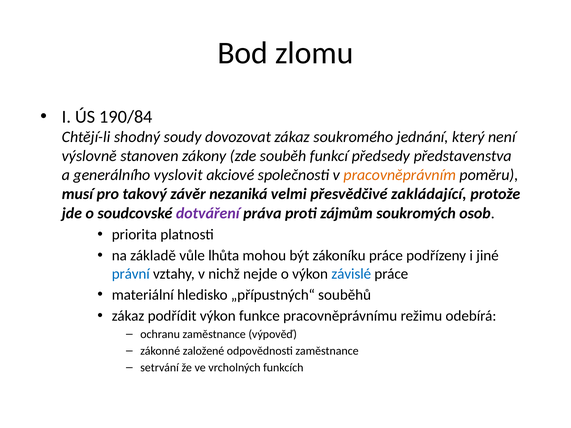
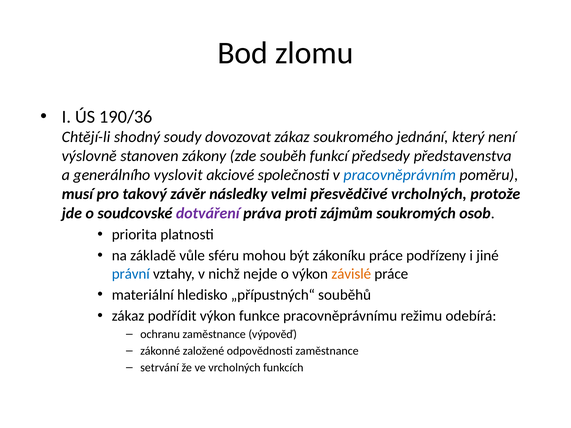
190/84: 190/84 -> 190/36
pracovněprávním colour: orange -> blue
nezaniká: nezaniká -> následky
přesvědčivé zakládající: zakládající -> vrcholných
lhůta: lhůta -> sféru
závislé colour: blue -> orange
